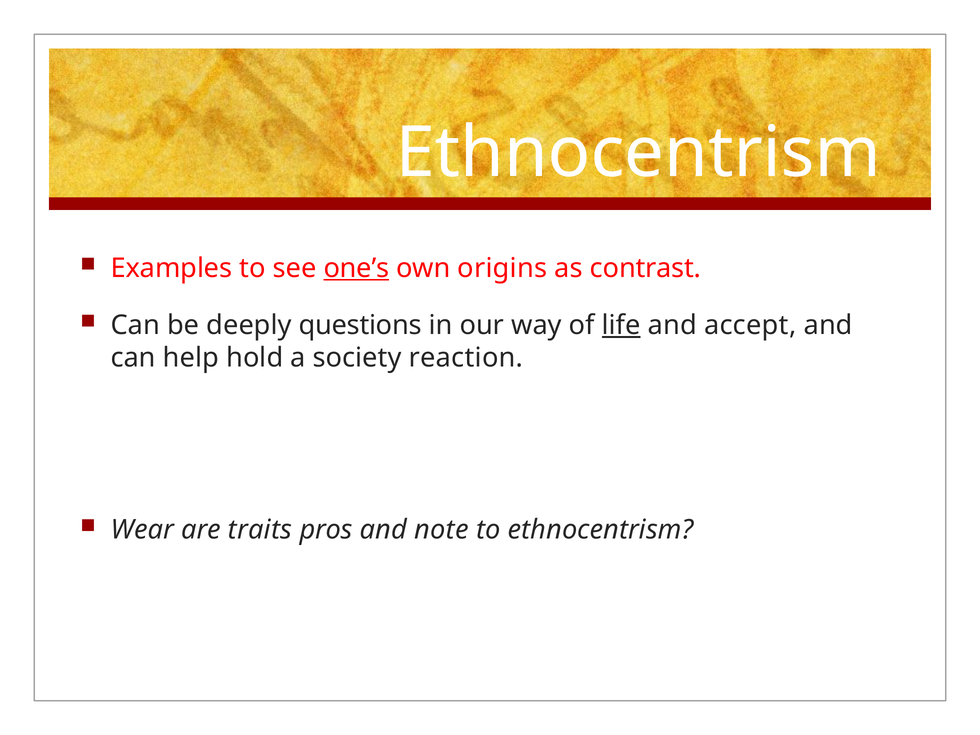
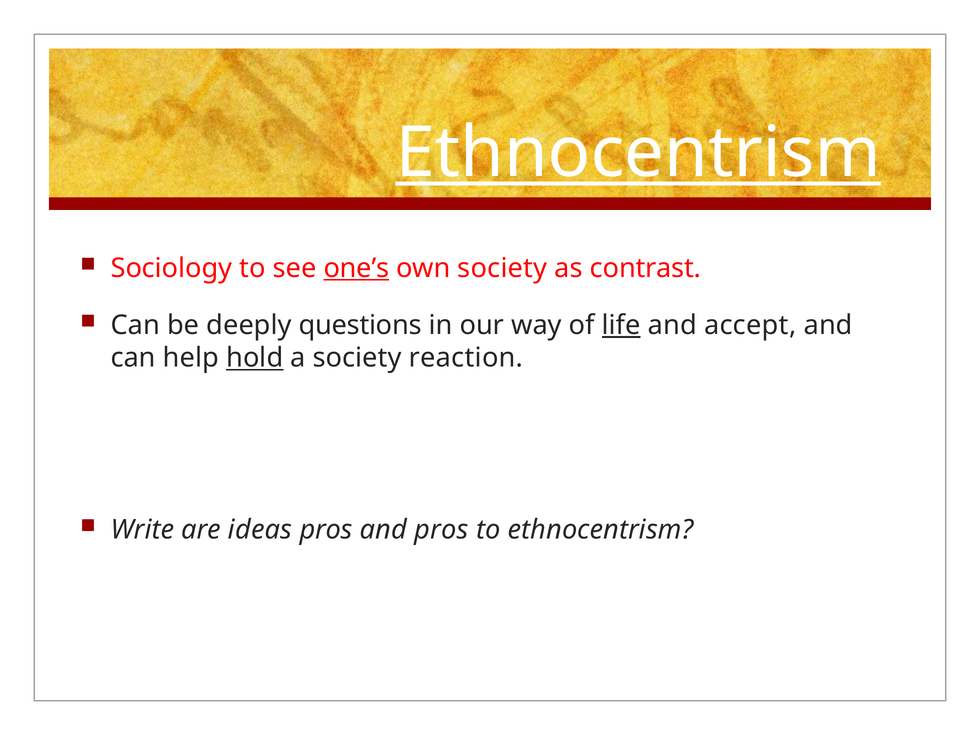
Ethnocentrism at (638, 153) underline: none -> present
Examples: Examples -> Sociology
own origins: origins -> society
hold underline: none -> present
Wear: Wear -> Write
traits: traits -> ideas
and note: note -> pros
